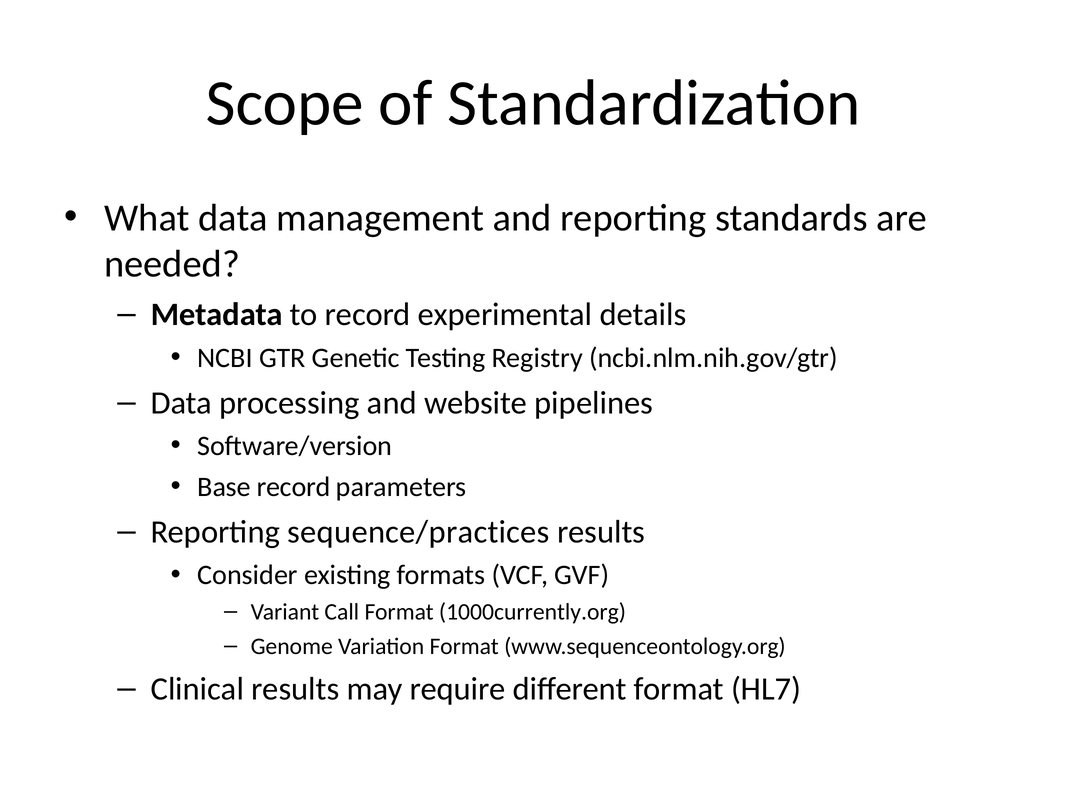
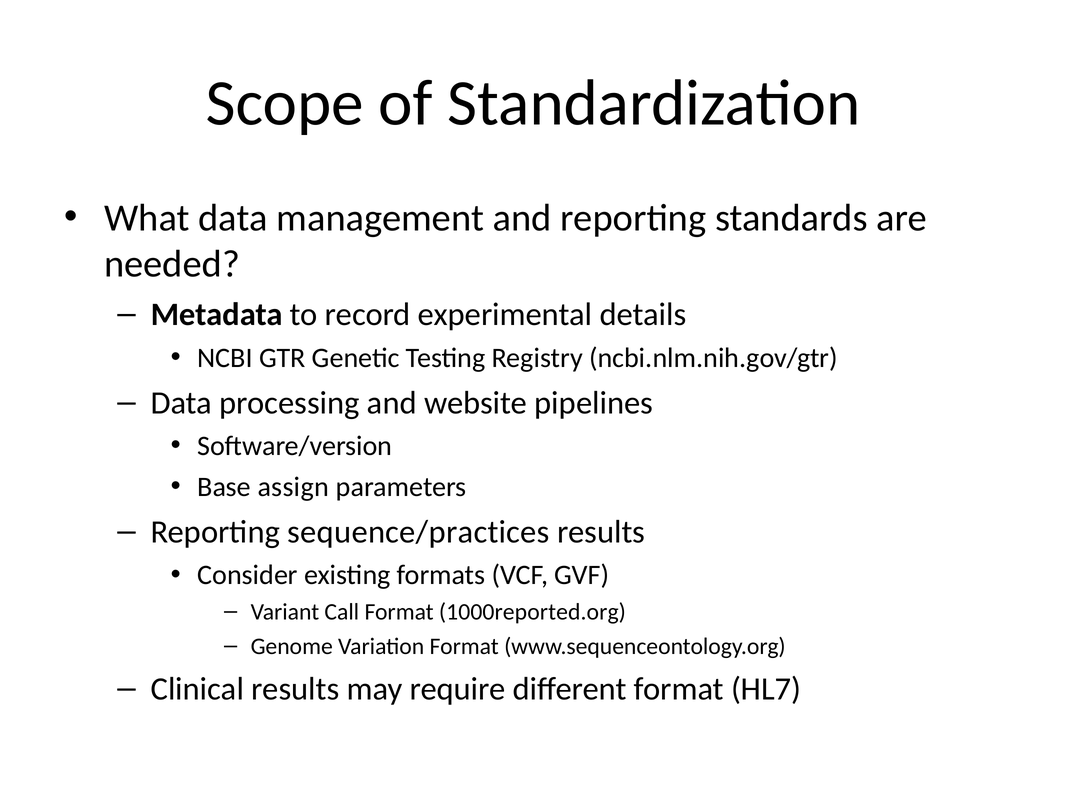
Base record: record -> assign
1000currently.org: 1000currently.org -> 1000reported.org
